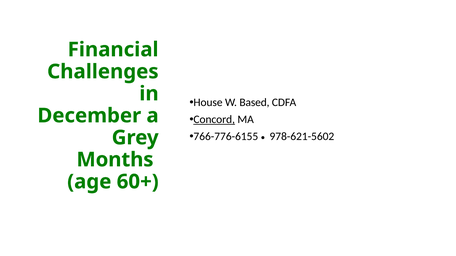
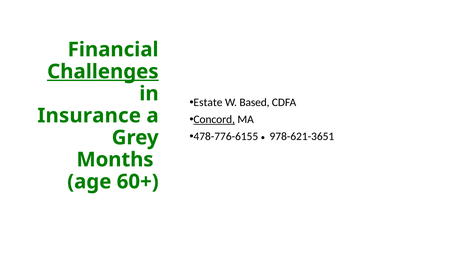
Challenges underline: none -> present
House: House -> Estate
December: December -> Insurance
766-776-6155: 766-776-6155 -> 478-776-6155
978-621-5602: 978-621-5602 -> 978-621-3651
